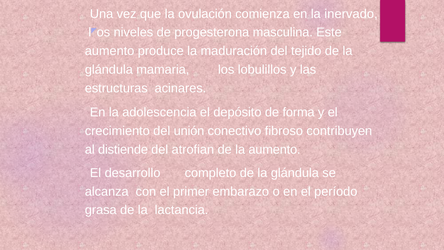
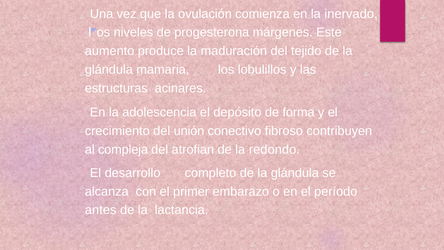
masculina: masculina -> márgenes
distiende: distiende -> compleja
la aumento: aumento -> redondo
grasa: grasa -> antes
